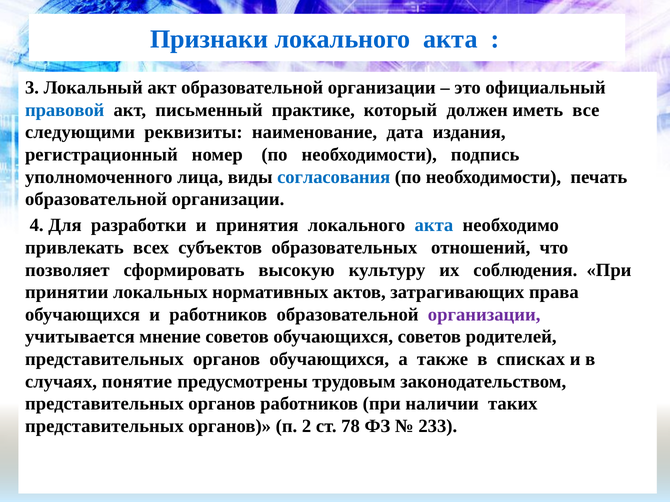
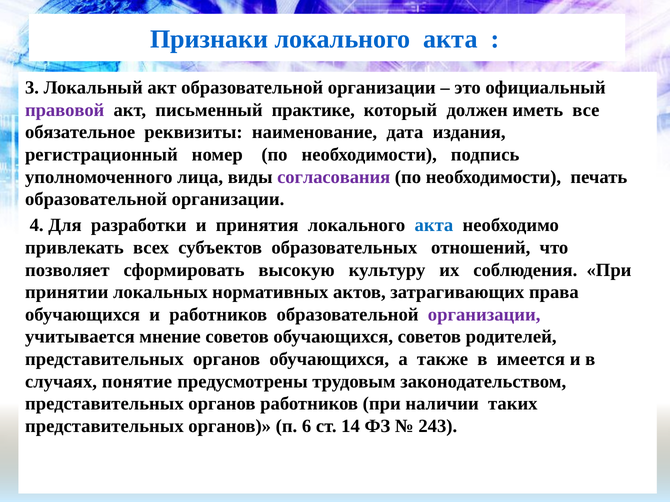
правовой colour: blue -> purple
следующими: следующими -> обязательное
согласования colour: blue -> purple
списках: списках -> имеется
2: 2 -> 6
78: 78 -> 14
233: 233 -> 243
